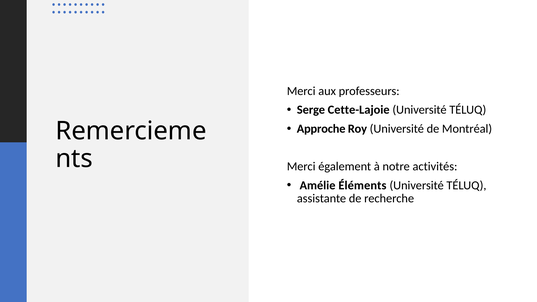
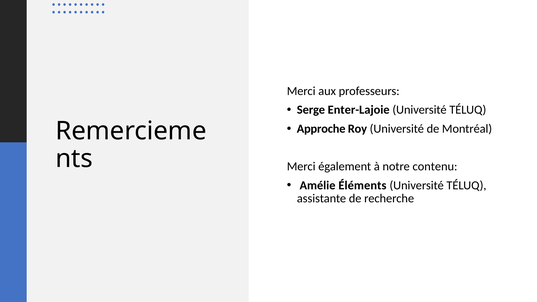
Cette-Lajoie: Cette-Lajoie -> Enter-Lajoie
activités: activités -> contenu
